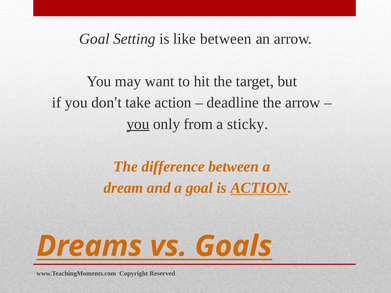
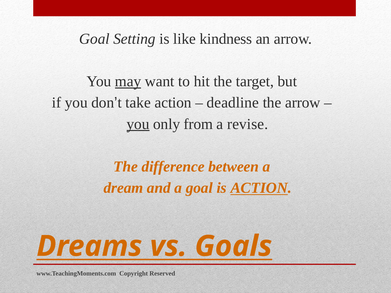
like between: between -> kindness
may underline: none -> present
sticky: sticky -> revise
